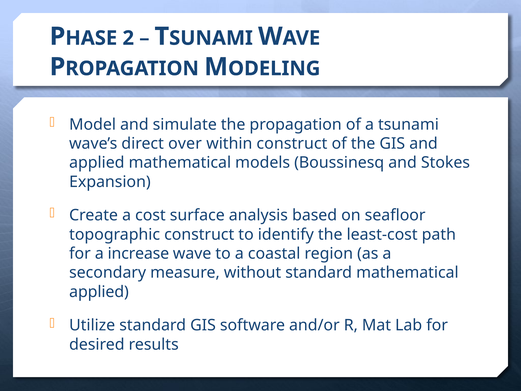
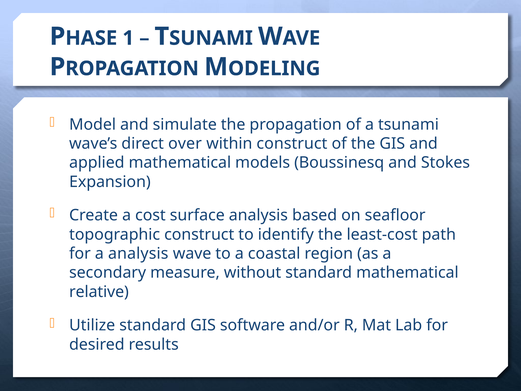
2: 2 -> 1
a increase: increase -> analysis
applied at (99, 292): applied -> relative
